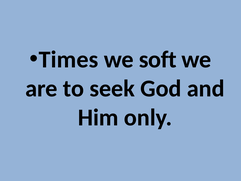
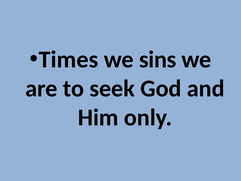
soft: soft -> sins
